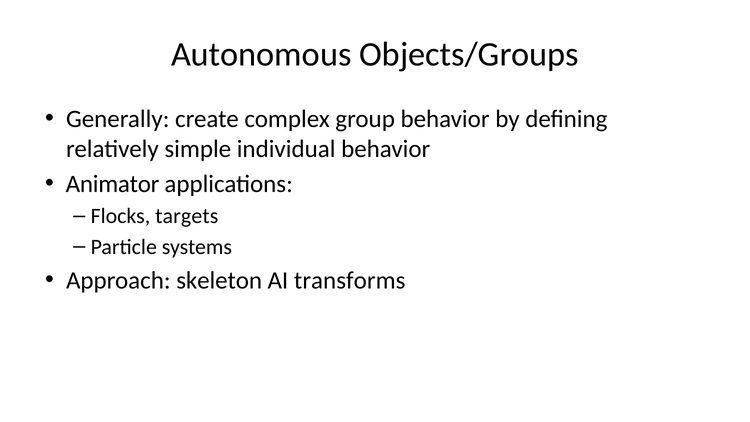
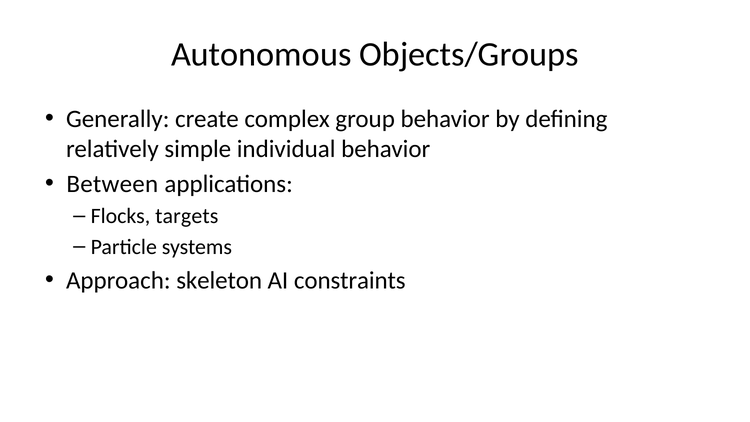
Animator: Animator -> Between
transforms: transforms -> constraints
